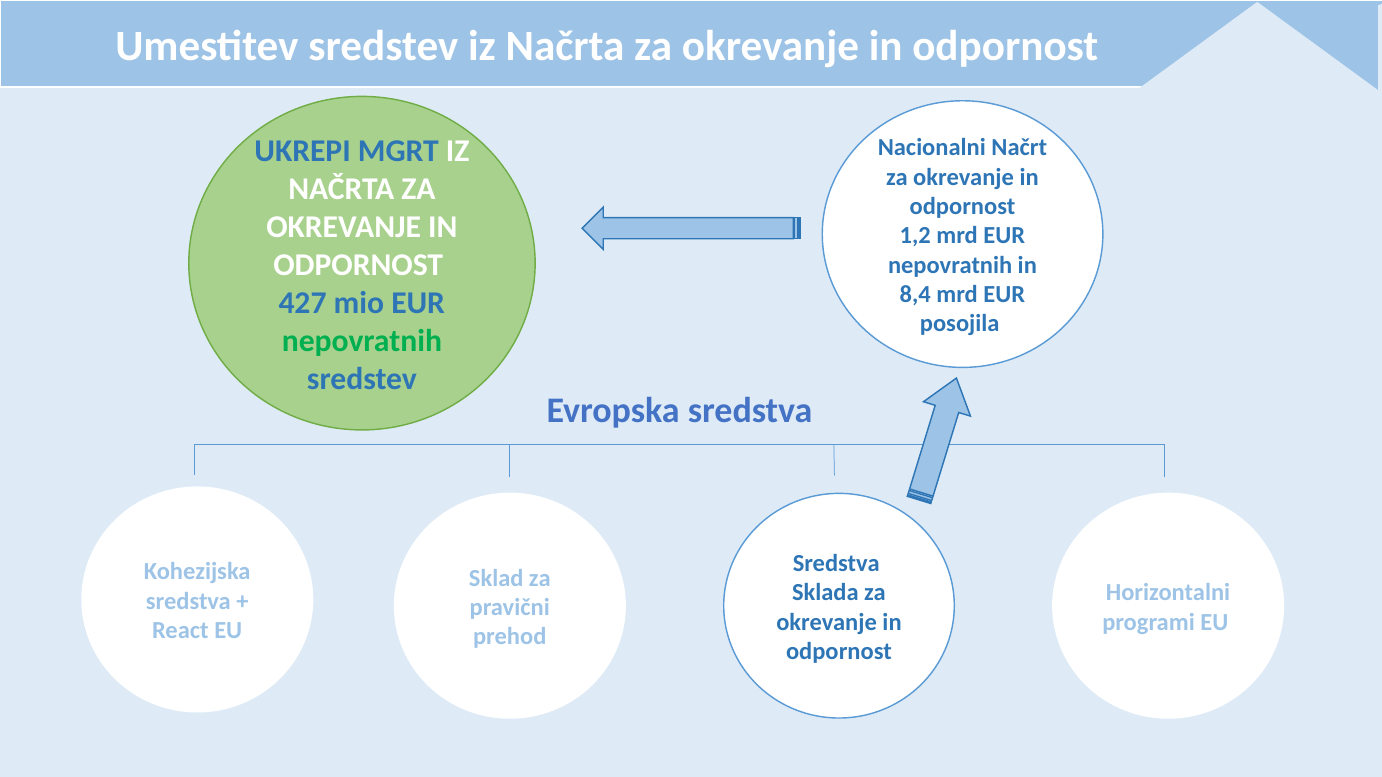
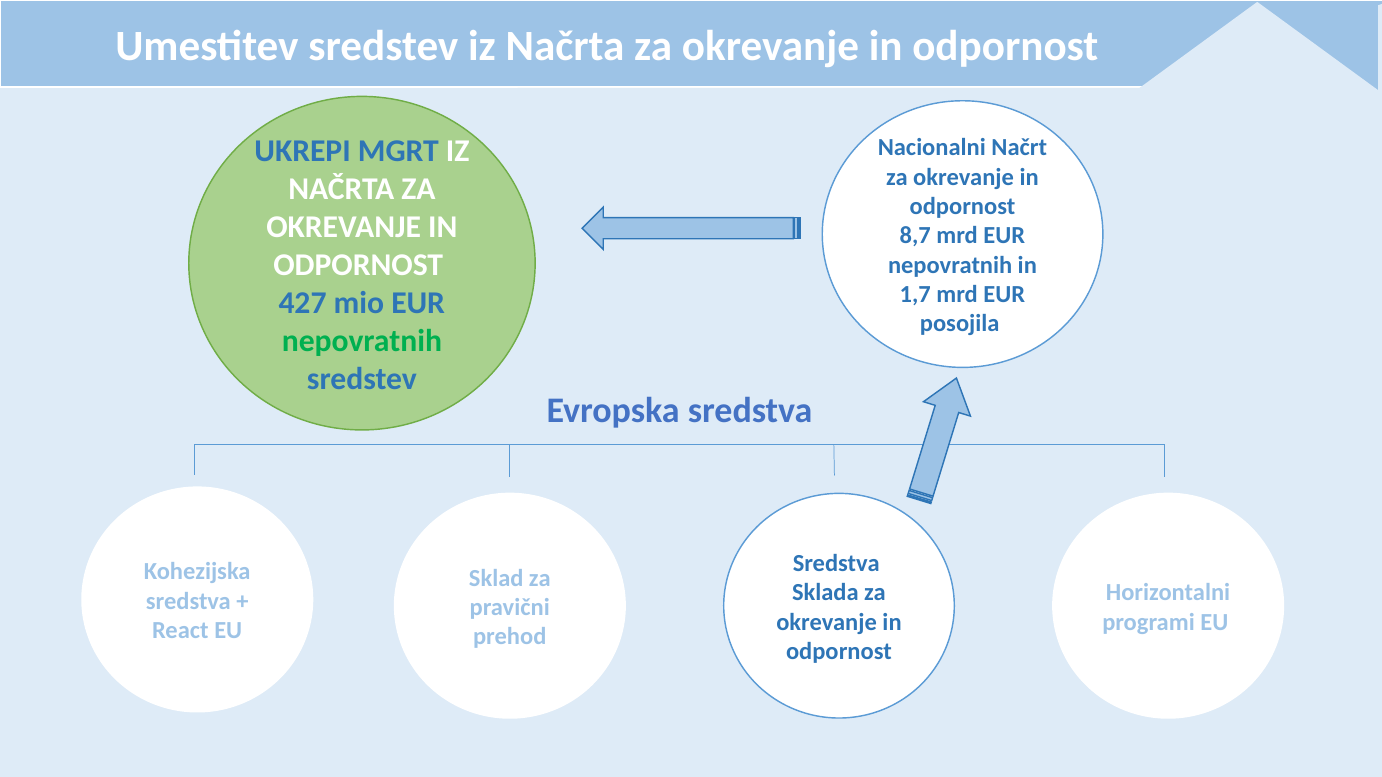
1,2: 1,2 -> 8,7
8,4: 8,4 -> 1,7
